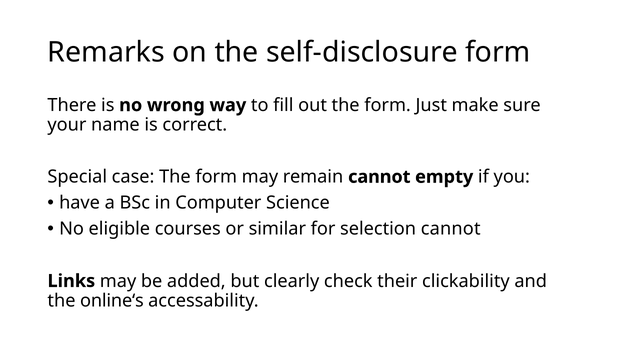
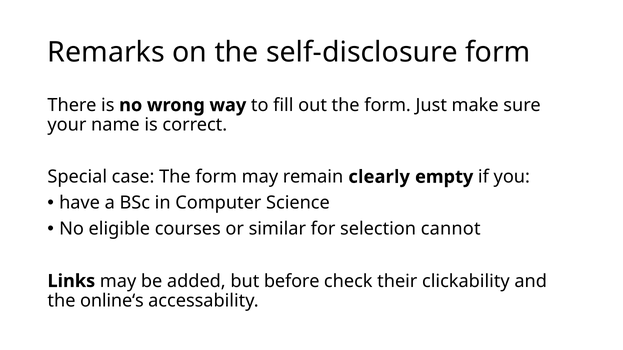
remain cannot: cannot -> clearly
clearly: clearly -> before
